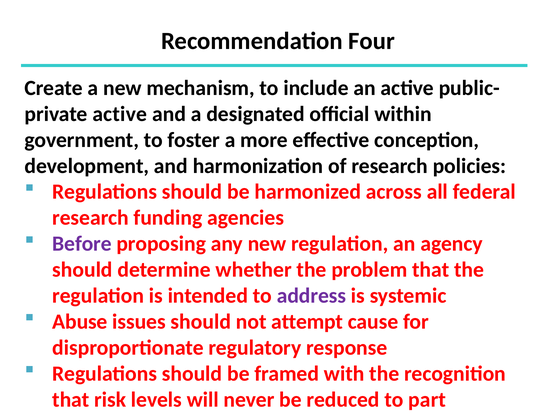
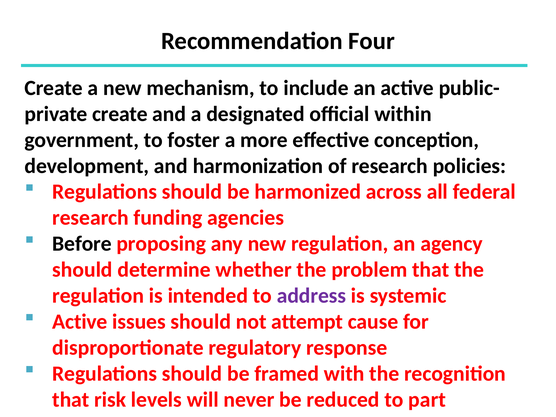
active at (120, 114): active -> create
Before colour: purple -> black
Abuse at (80, 322): Abuse -> Active
